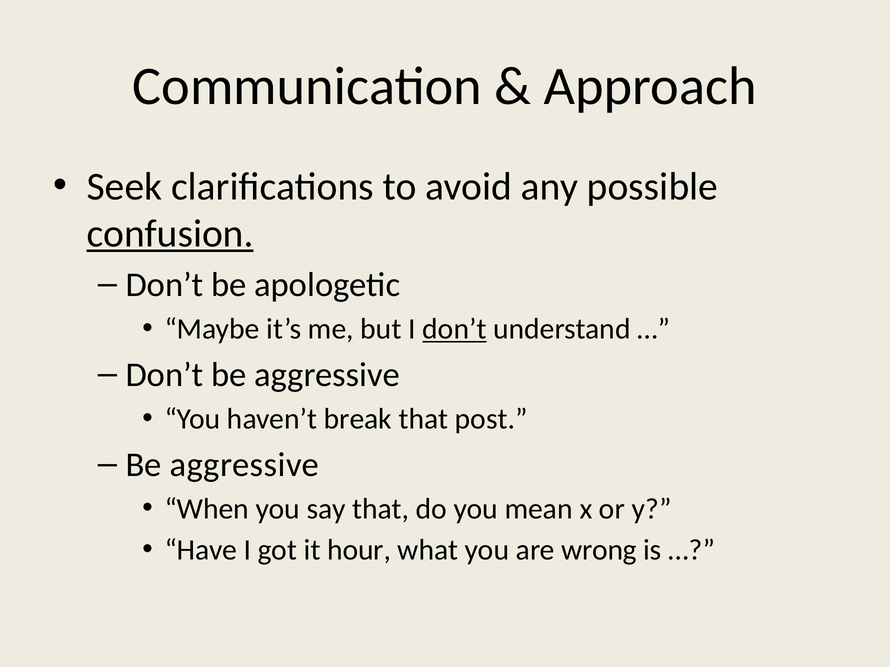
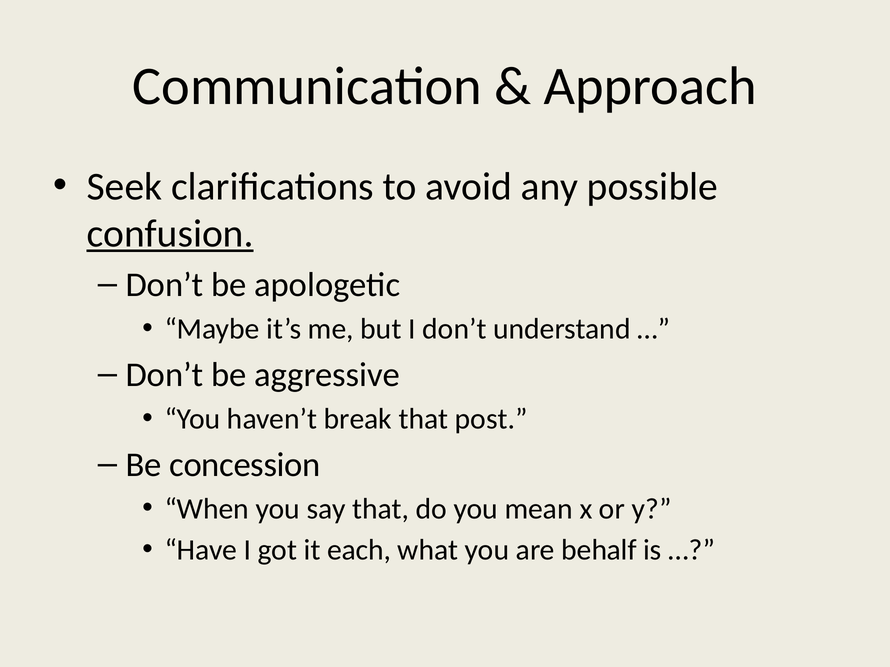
don’t at (454, 329) underline: present -> none
aggressive at (245, 465): aggressive -> concession
hour: hour -> each
wrong: wrong -> behalf
